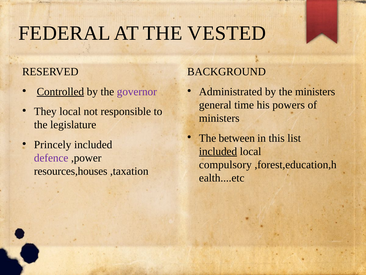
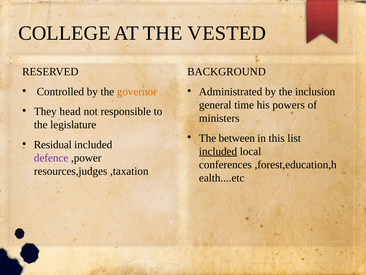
FEDERAL: FEDERAL -> COLLEGE
Controlled underline: present -> none
governor colour: purple -> orange
the ministers: ministers -> inclusion
They local: local -> head
Princely: Princely -> Residual
compulsory: compulsory -> conferences
resources,houses: resources,houses -> resources,judges
